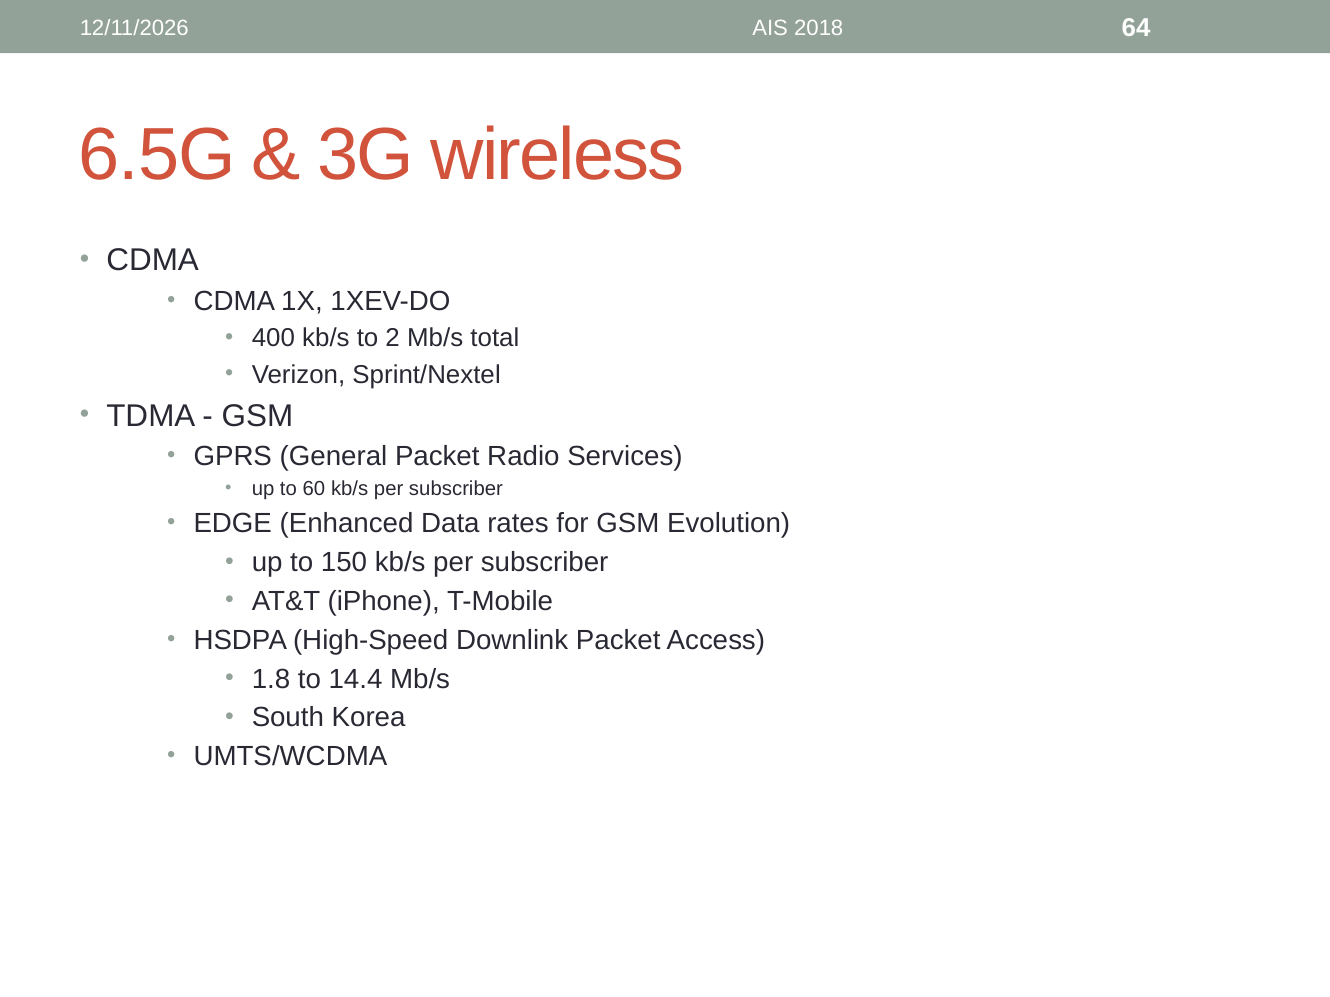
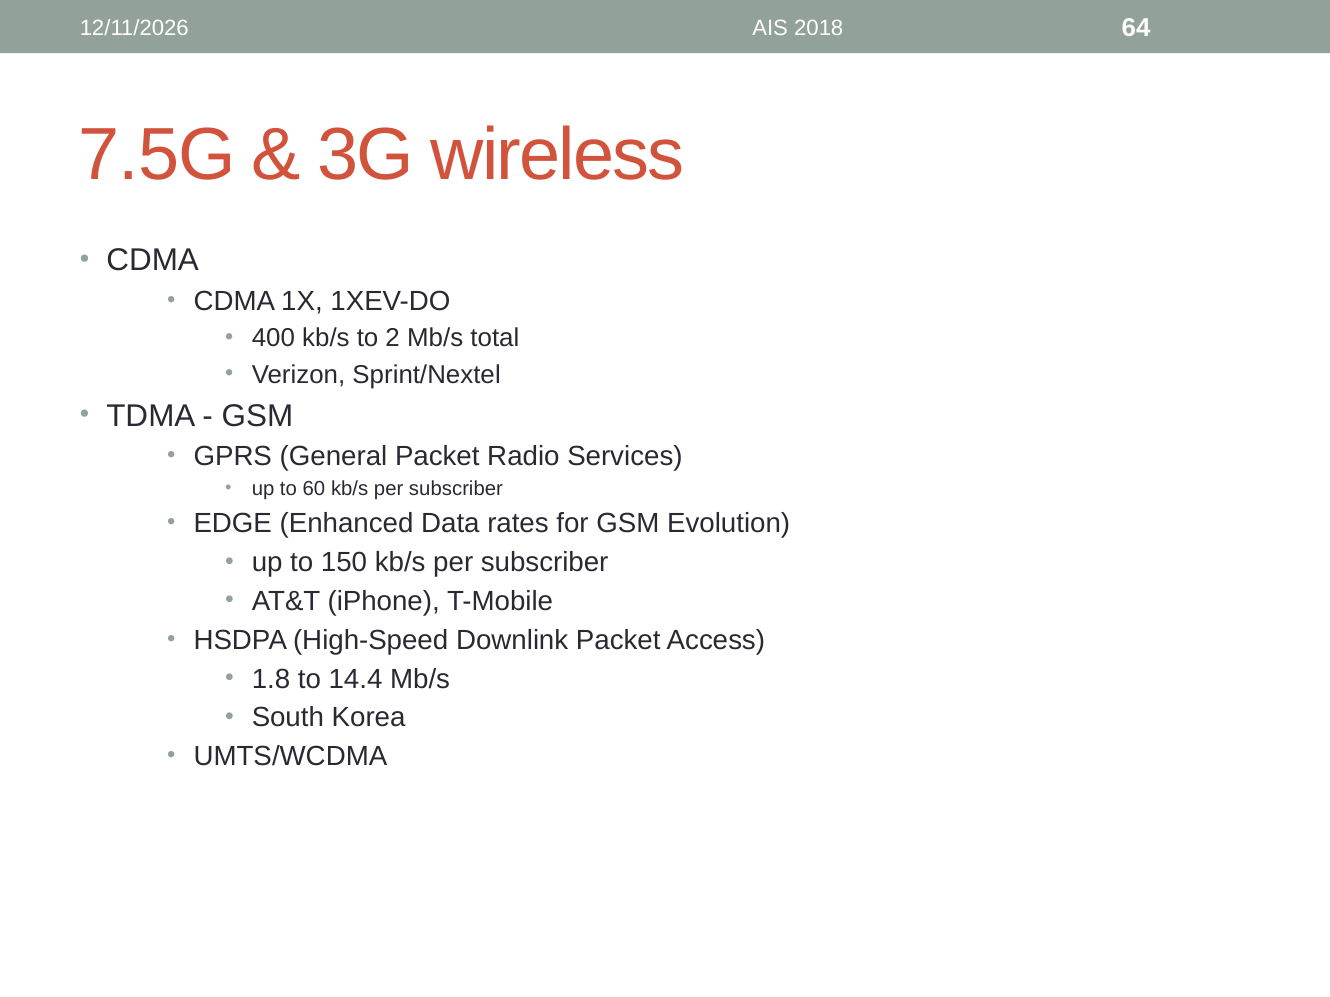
6.5G: 6.5G -> 7.5G
